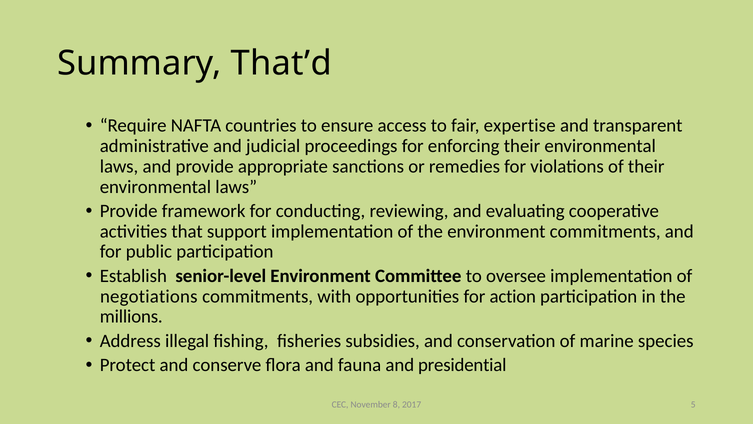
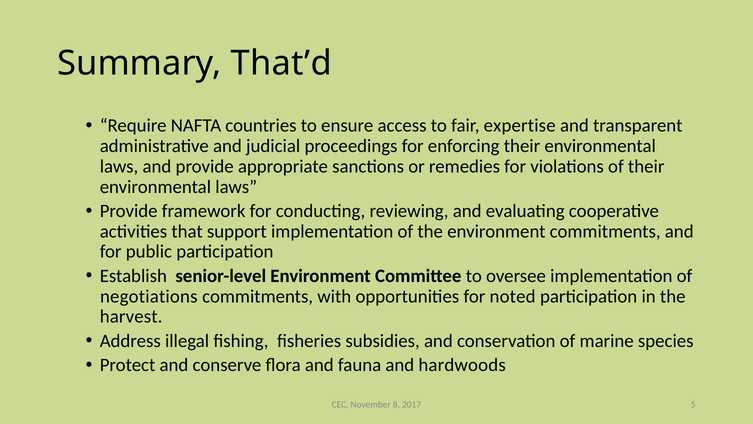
action: action -> noted
millions: millions -> harvest
presidential: presidential -> hardwoods
